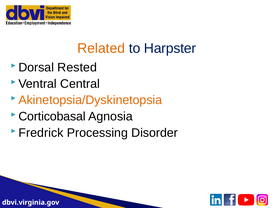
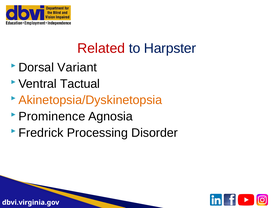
Related colour: orange -> red
Rested: Rested -> Variant
Central: Central -> Tactual
Corticobasal: Corticobasal -> Prominence
